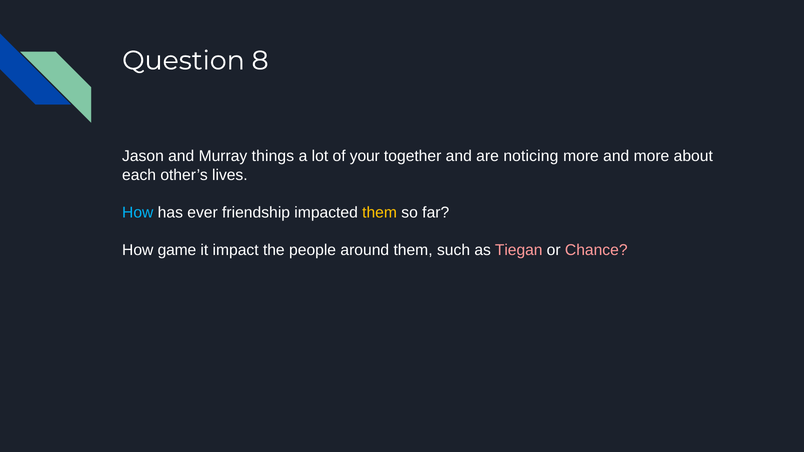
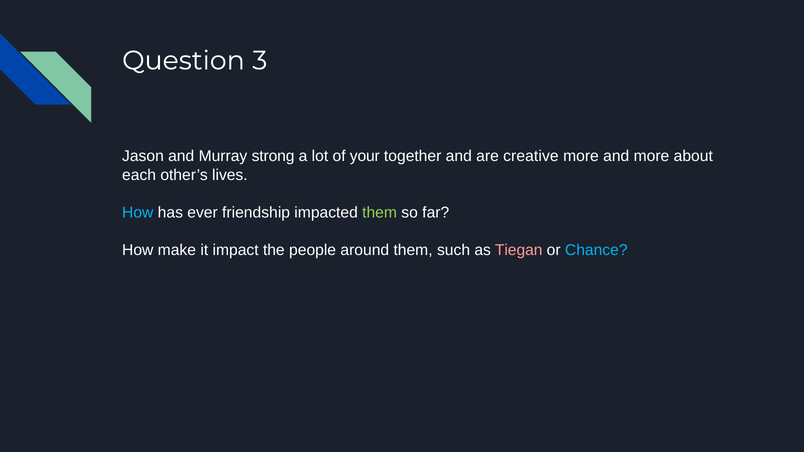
8: 8 -> 3
things: things -> strong
noticing: noticing -> creative
them at (380, 213) colour: yellow -> light green
game: game -> make
Chance colour: pink -> light blue
